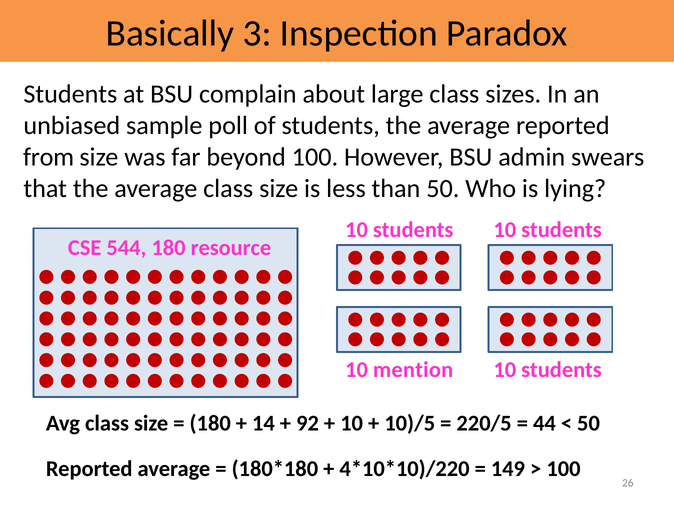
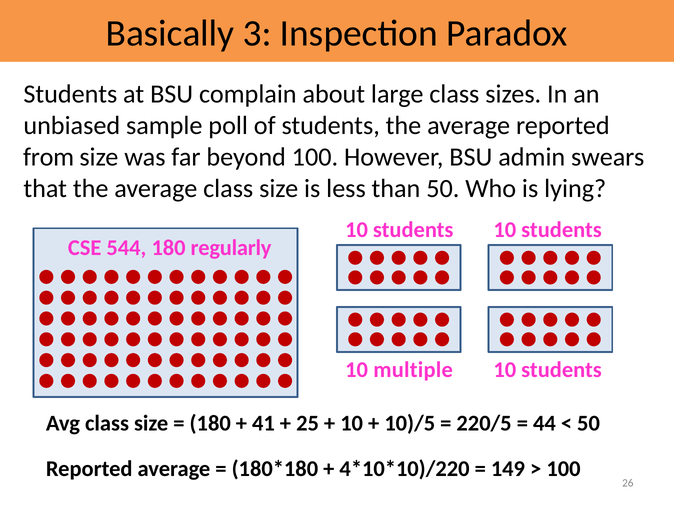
resource: resource -> regularly
mention: mention -> multiple
14: 14 -> 41
92: 92 -> 25
